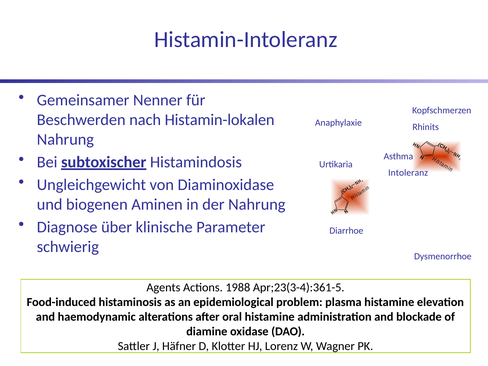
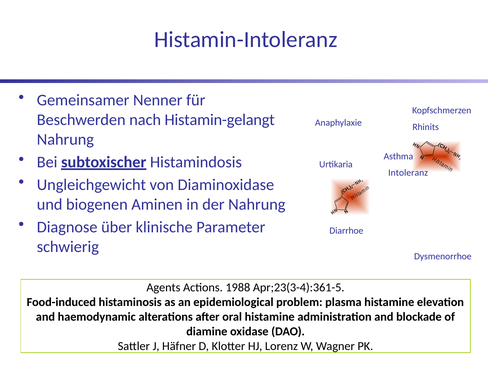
Histamin-lokalen: Histamin-lokalen -> Histamin-gelangt
